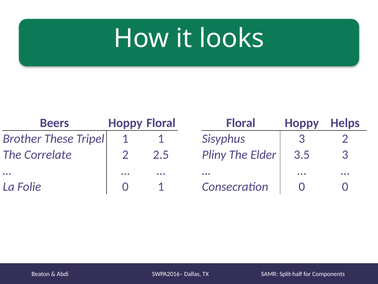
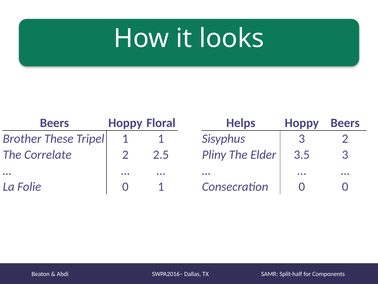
Floral at (241, 123): Floral -> Helps
Hoppy Helps: Helps -> Beers
